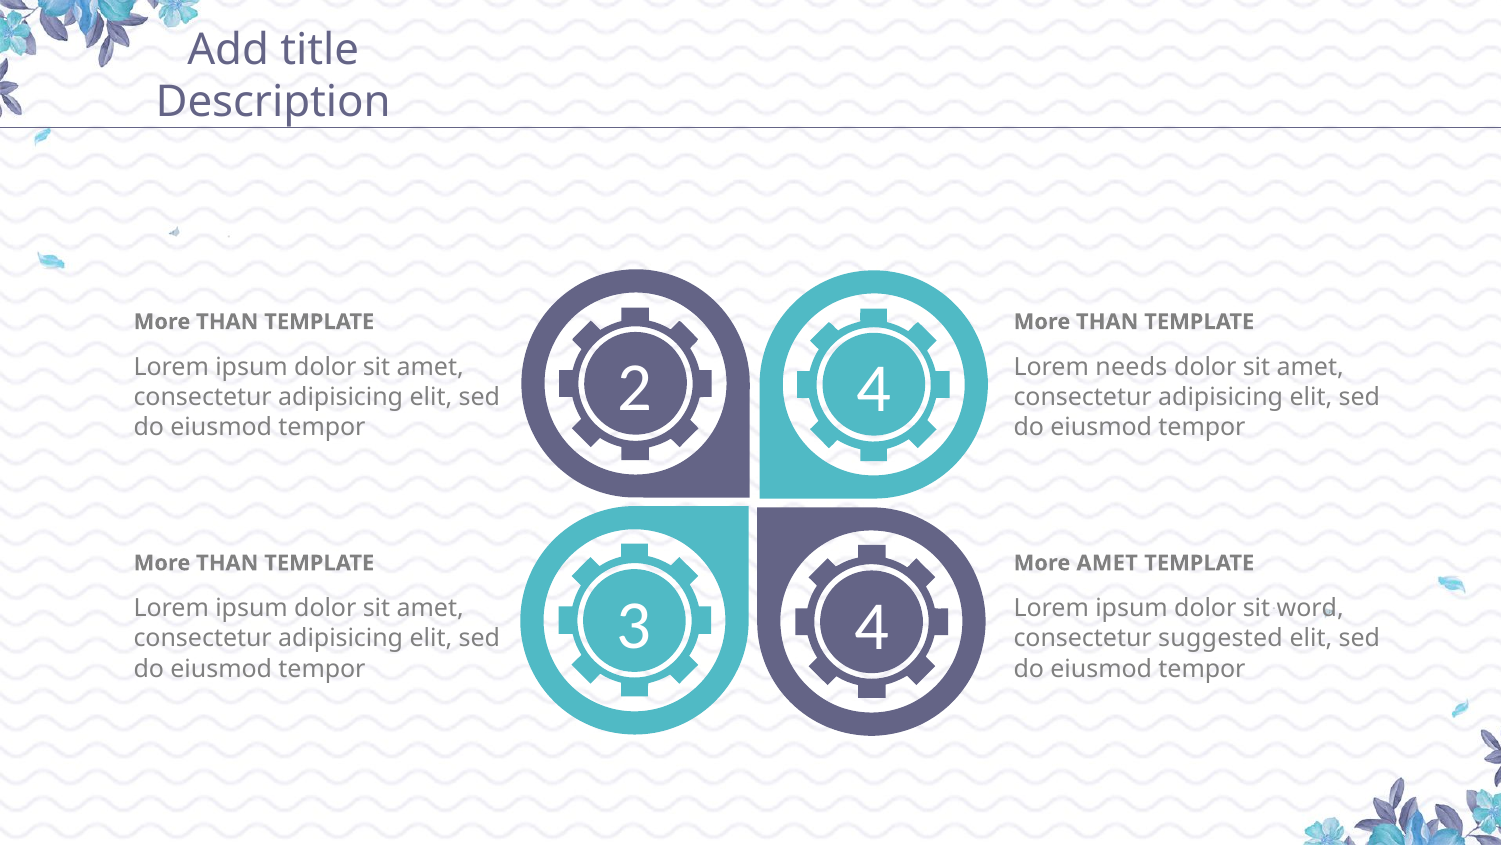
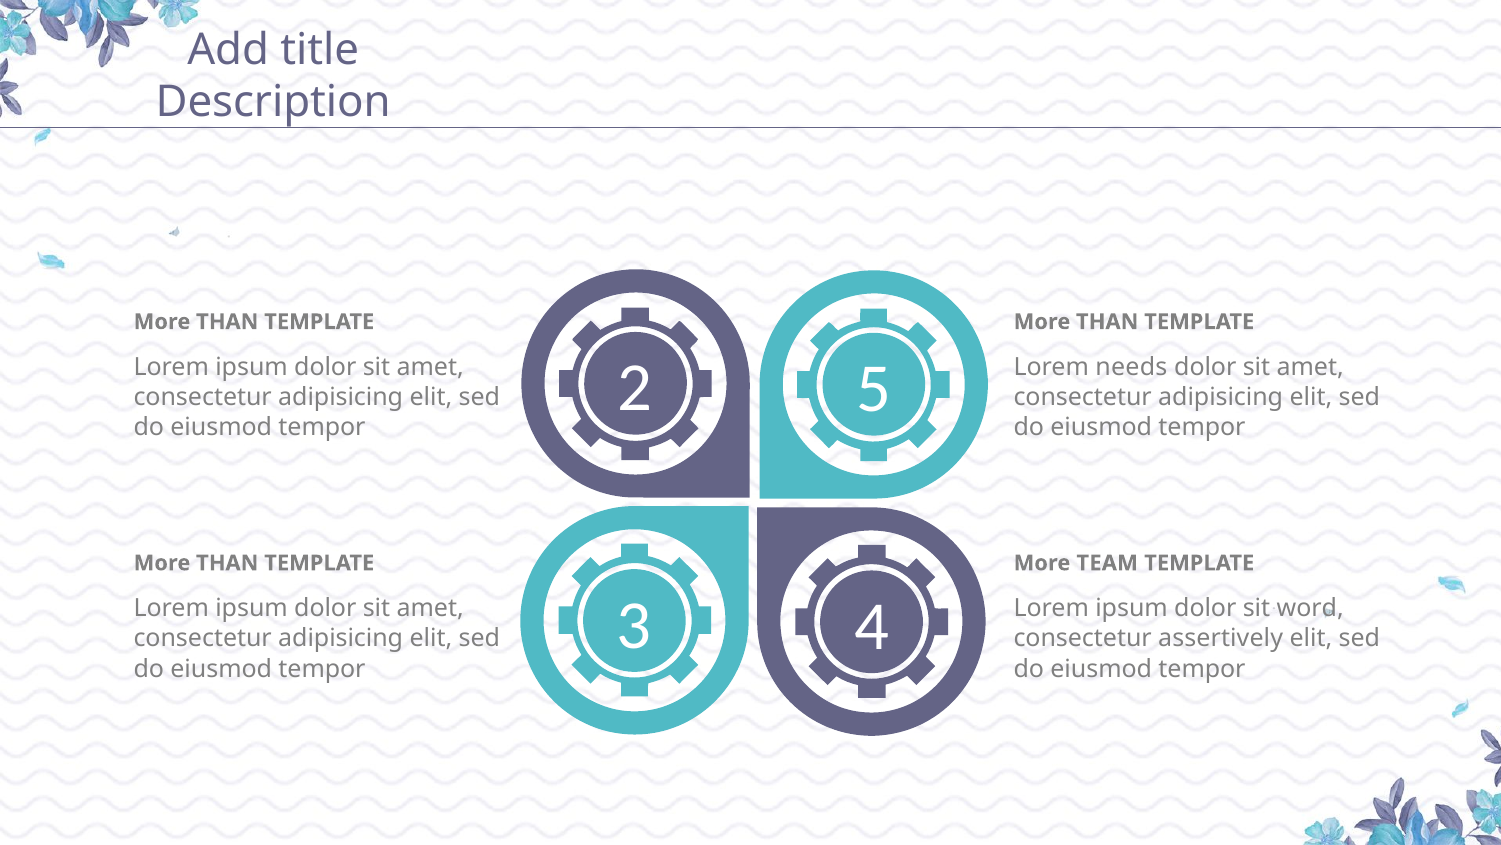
2 4: 4 -> 5
More AMET: AMET -> TEAM
suggested: suggested -> assertively
